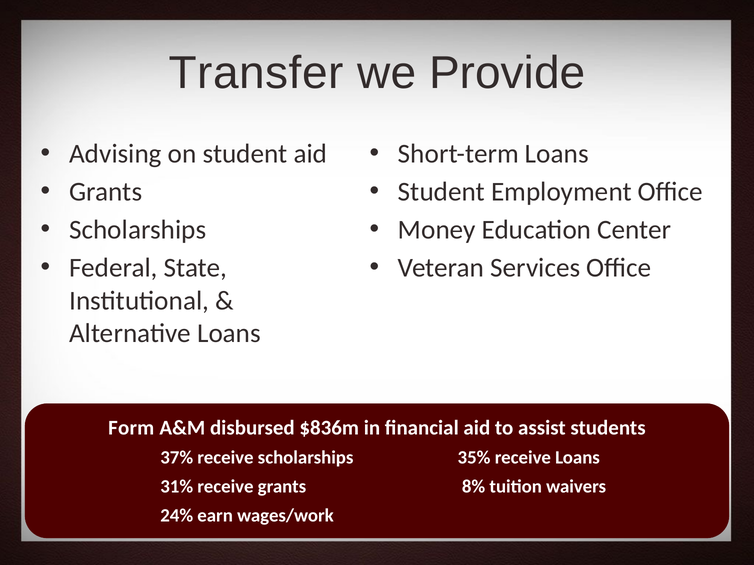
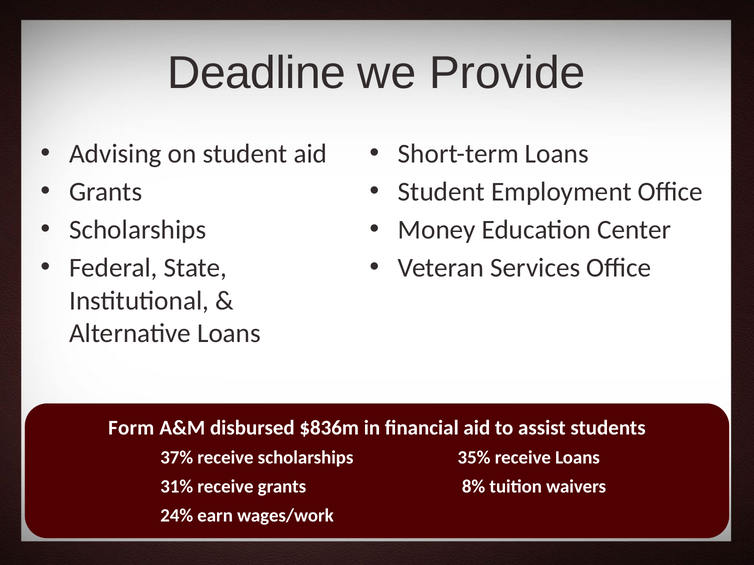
Transfer: Transfer -> Deadline
